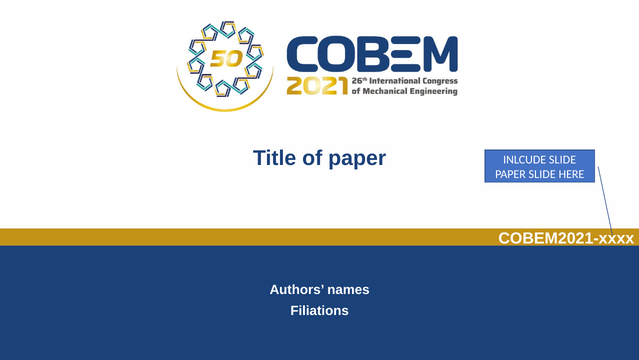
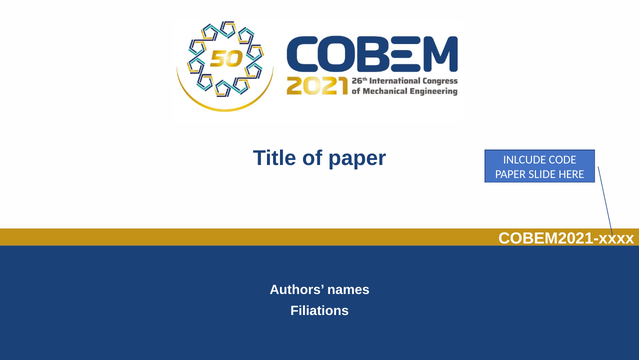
INLCUDE SLIDE: SLIDE -> CODE
